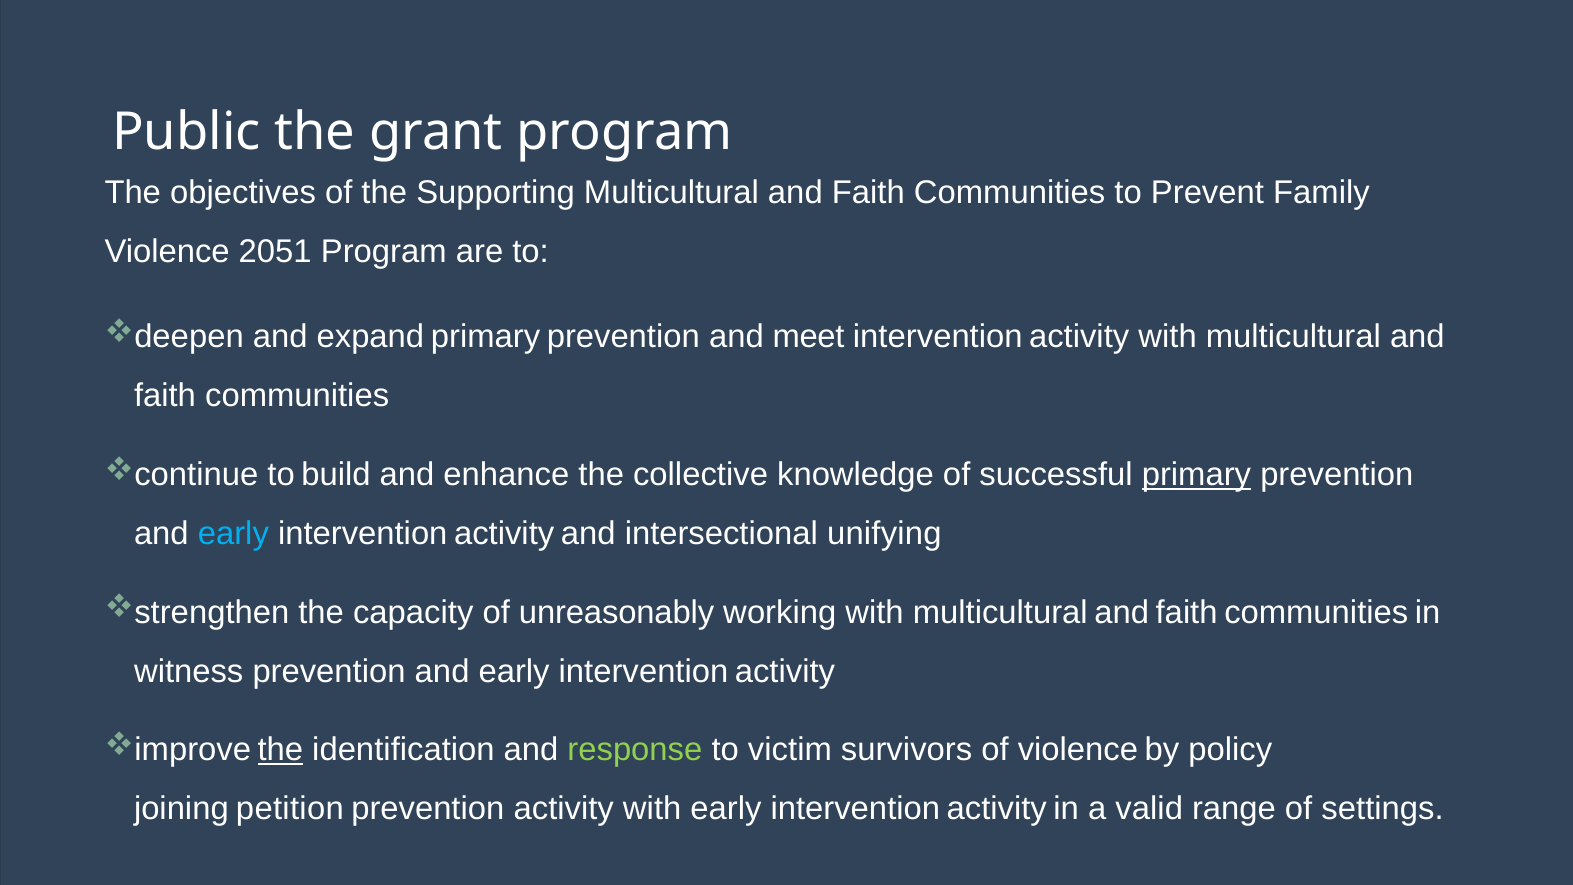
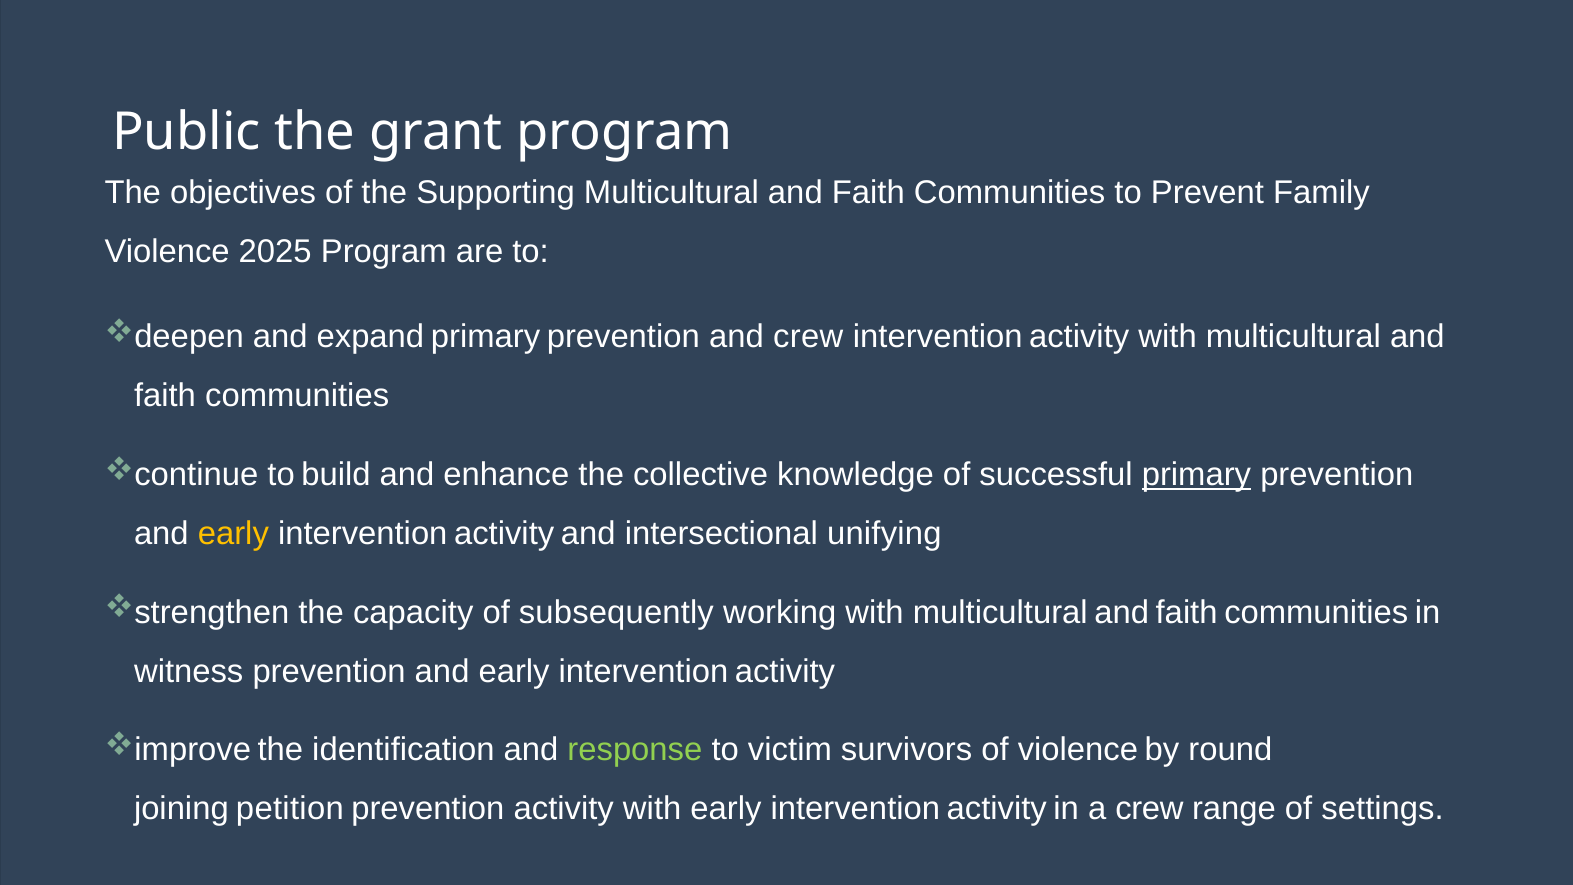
2051: 2051 -> 2025
and meet: meet -> crew
early at (233, 533) colour: light blue -> yellow
unreasonably: unreasonably -> subsequently
the at (280, 750) underline: present -> none
policy: policy -> round
a valid: valid -> crew
